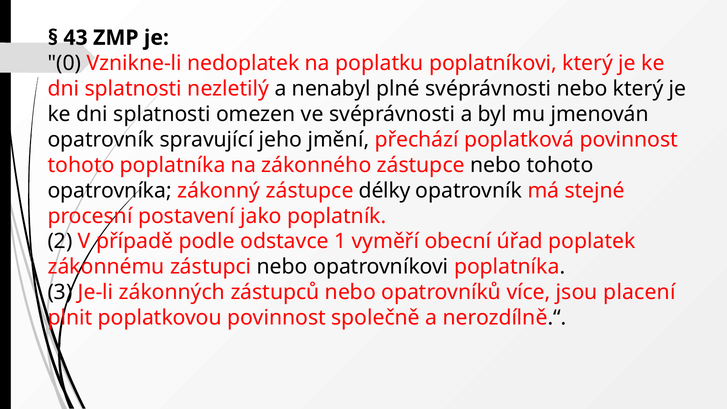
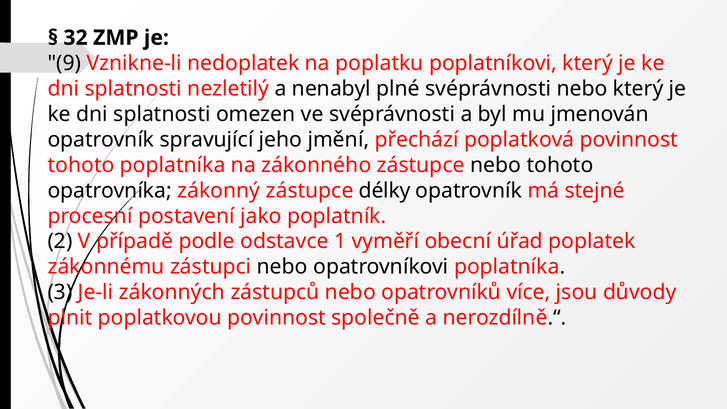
43: 43 -> 32
0: 0 -> 9
placení: placení -> důvody
